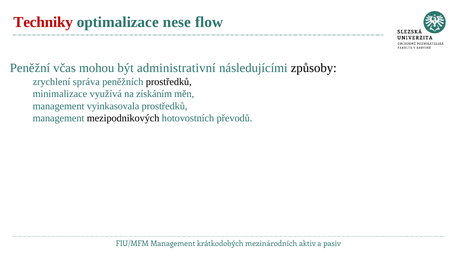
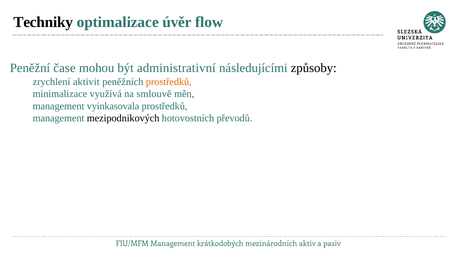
Techniky colour: red -> black
nese: nese -> úvěr
včas: včas -> čase
správa: správa -> aktivit
prostředků at (169, 82) colour: black -> orange
získáním: získáním -> smlouvě
